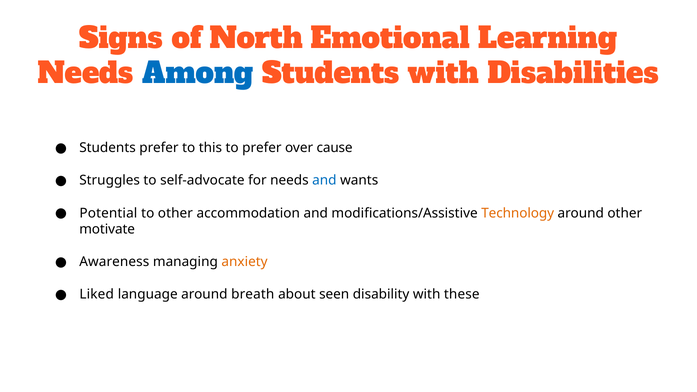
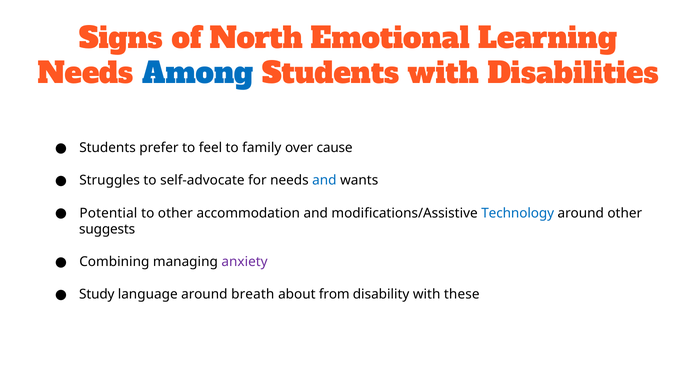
this: this -> feel
to prefer: prefer -> family
Technology colour: orange -> blue
motivate: motivate -> suggests
Awareness: Awareness -> Combining
anxiety colour: orange -> purple
Liked: Liked -> Study
seen: seen -> from
